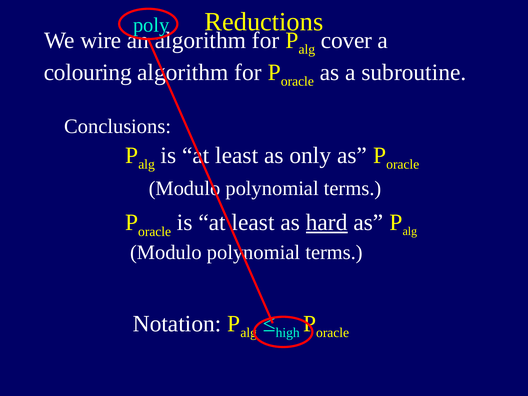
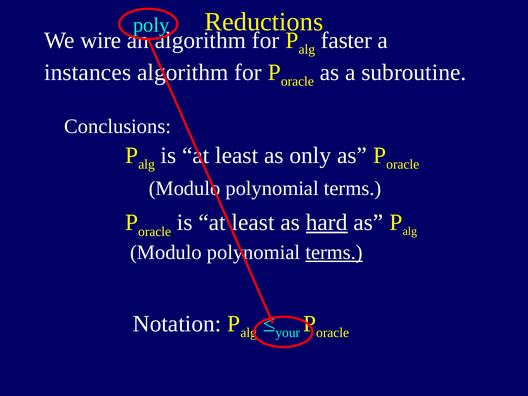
cover: cover -> faster
colouring: colouring -> instances
terms at (334, 253) underline: none -> present
high: high -> your
